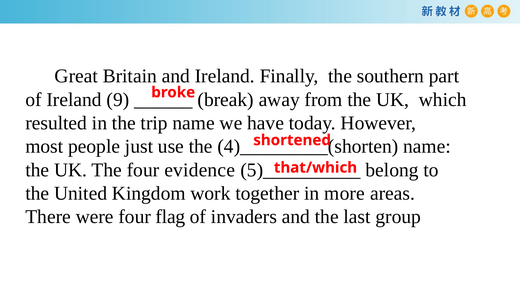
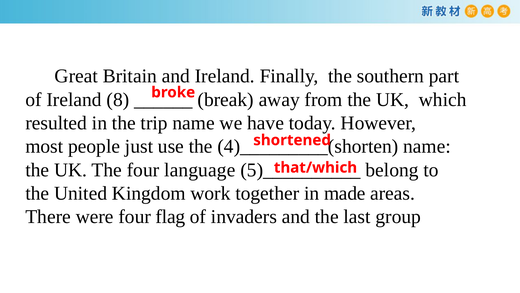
9: 9 -> 8
evidence: evidence -> language
more: more -> made
